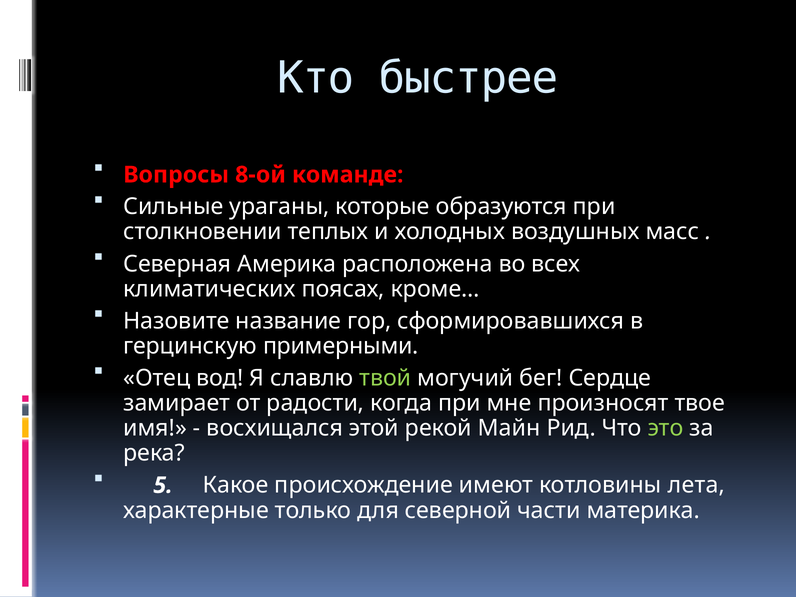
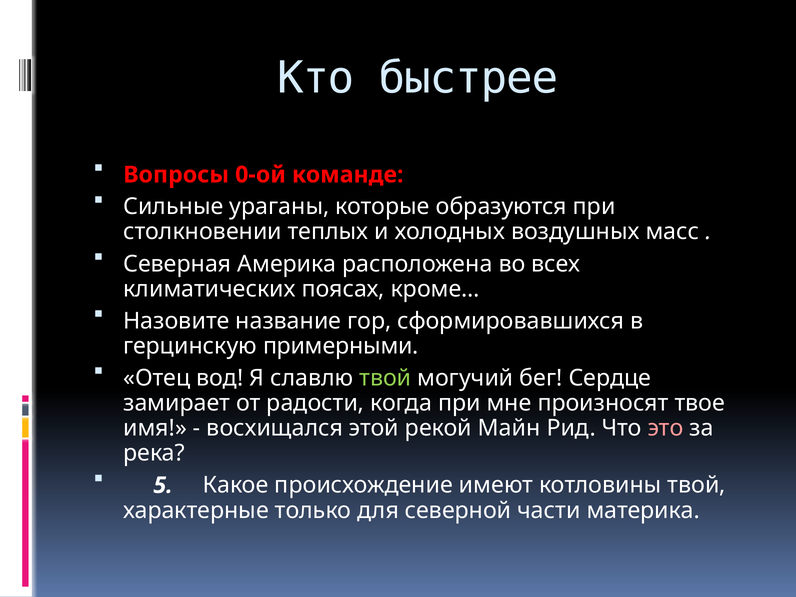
8-ой: 8-ой -> 0-ой
это colour: light green -> pink
котловины лета: лета -> твой
